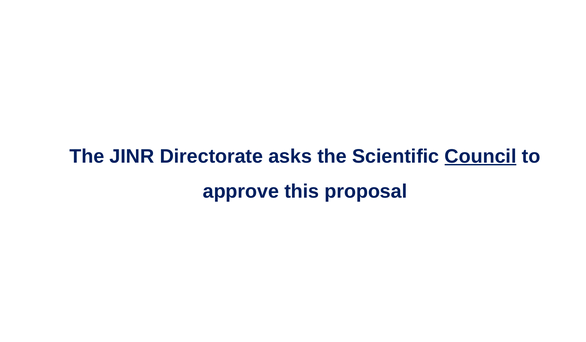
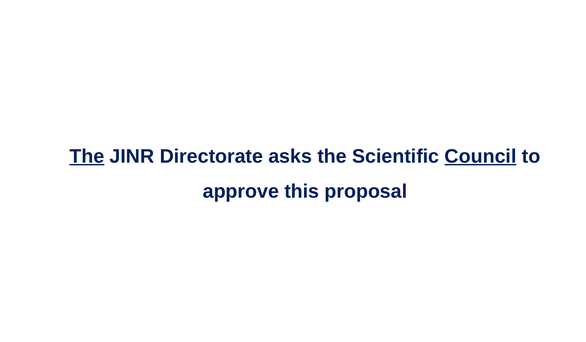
The at (87, 157) underline: none -> present
